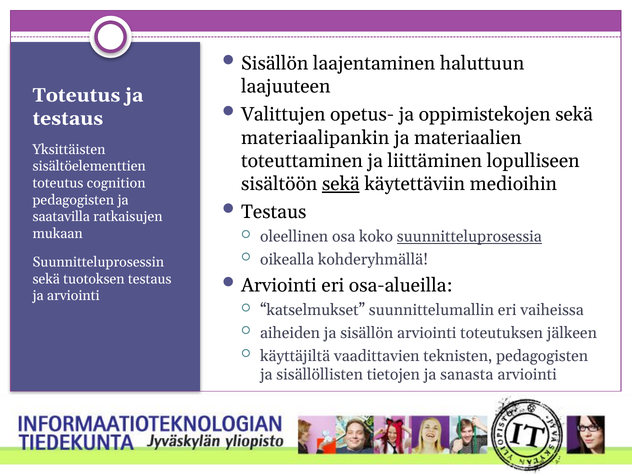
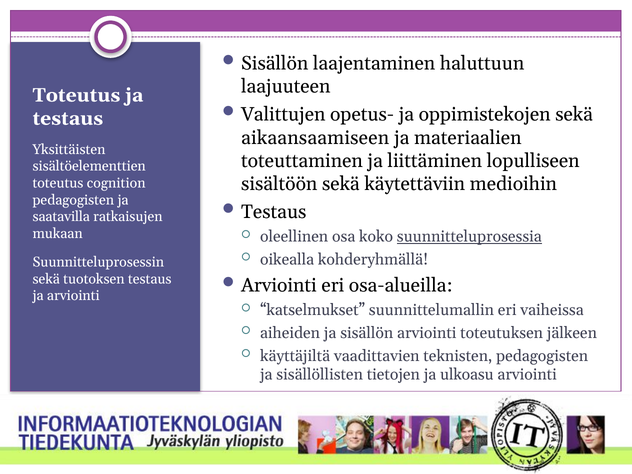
materiaalipankin: materiaalipankin -> aikaansaamiseen
sekä at (341, 184) underline: present -> none
sanasta: sanasta -> ulkoasu
